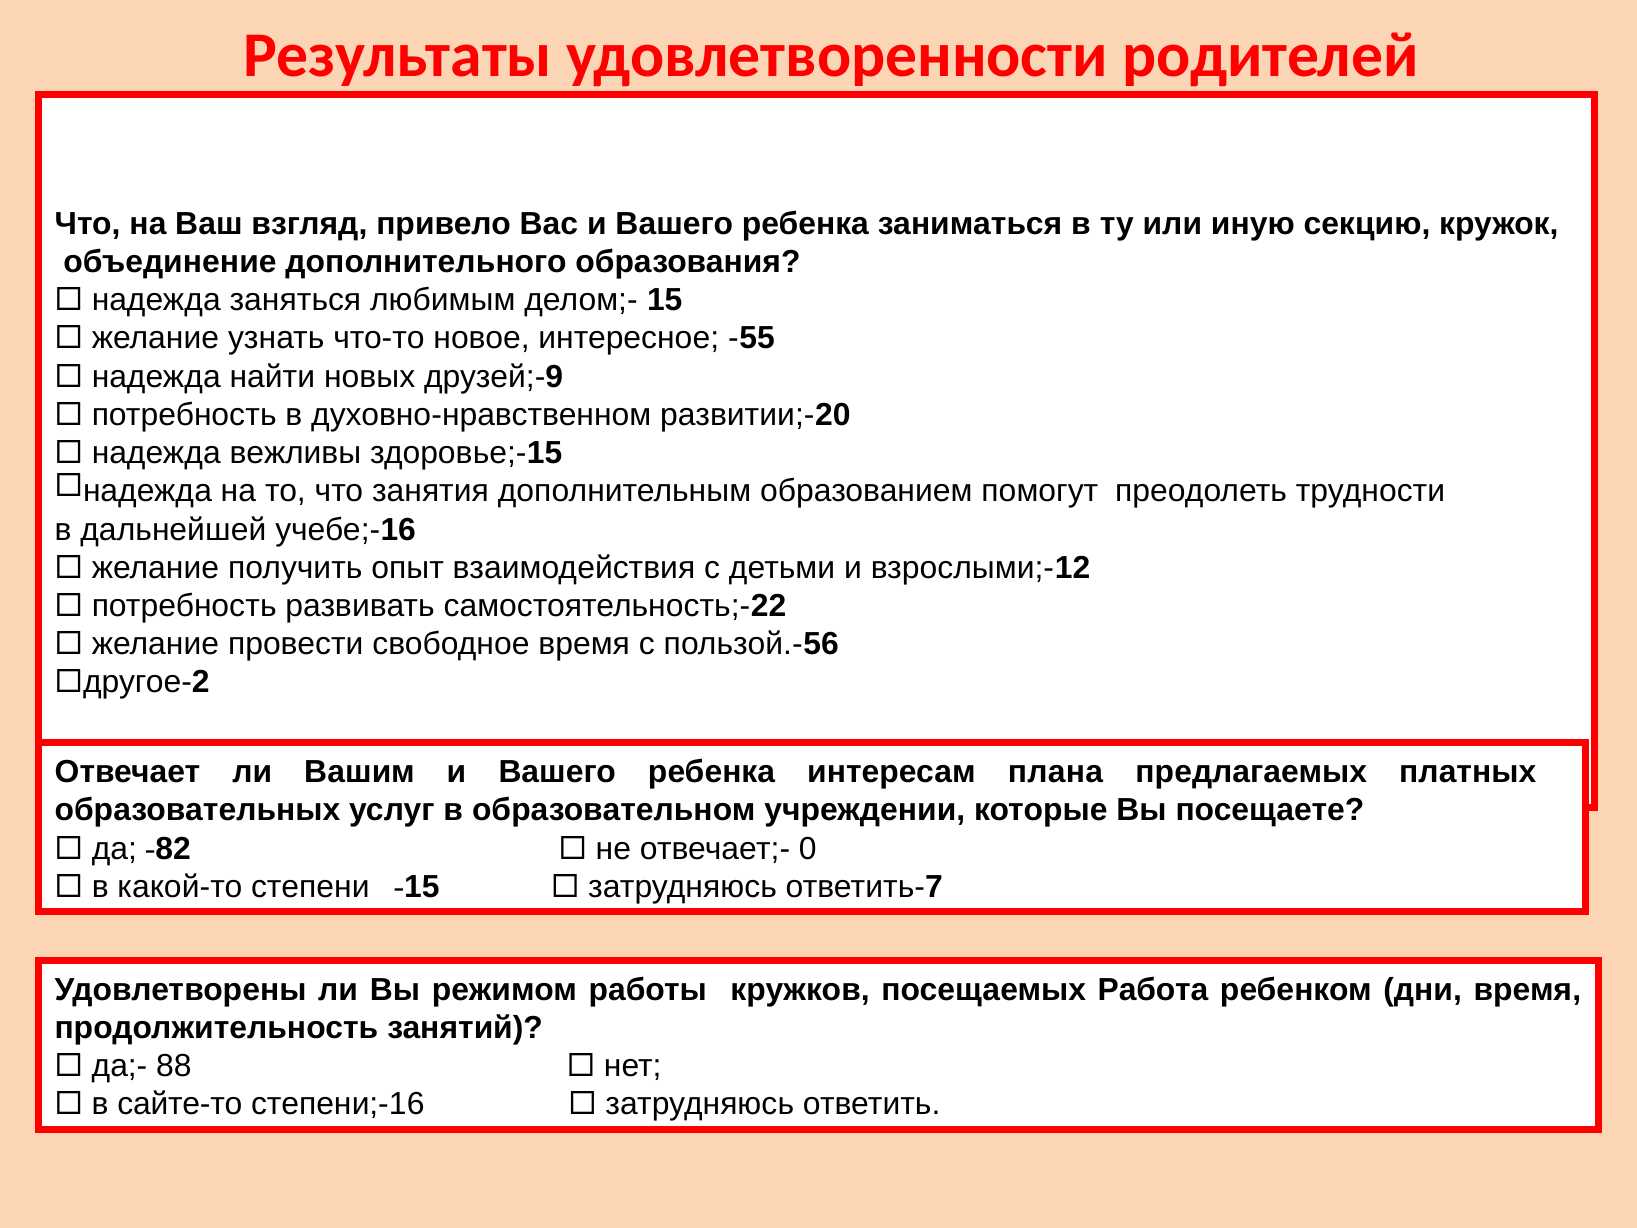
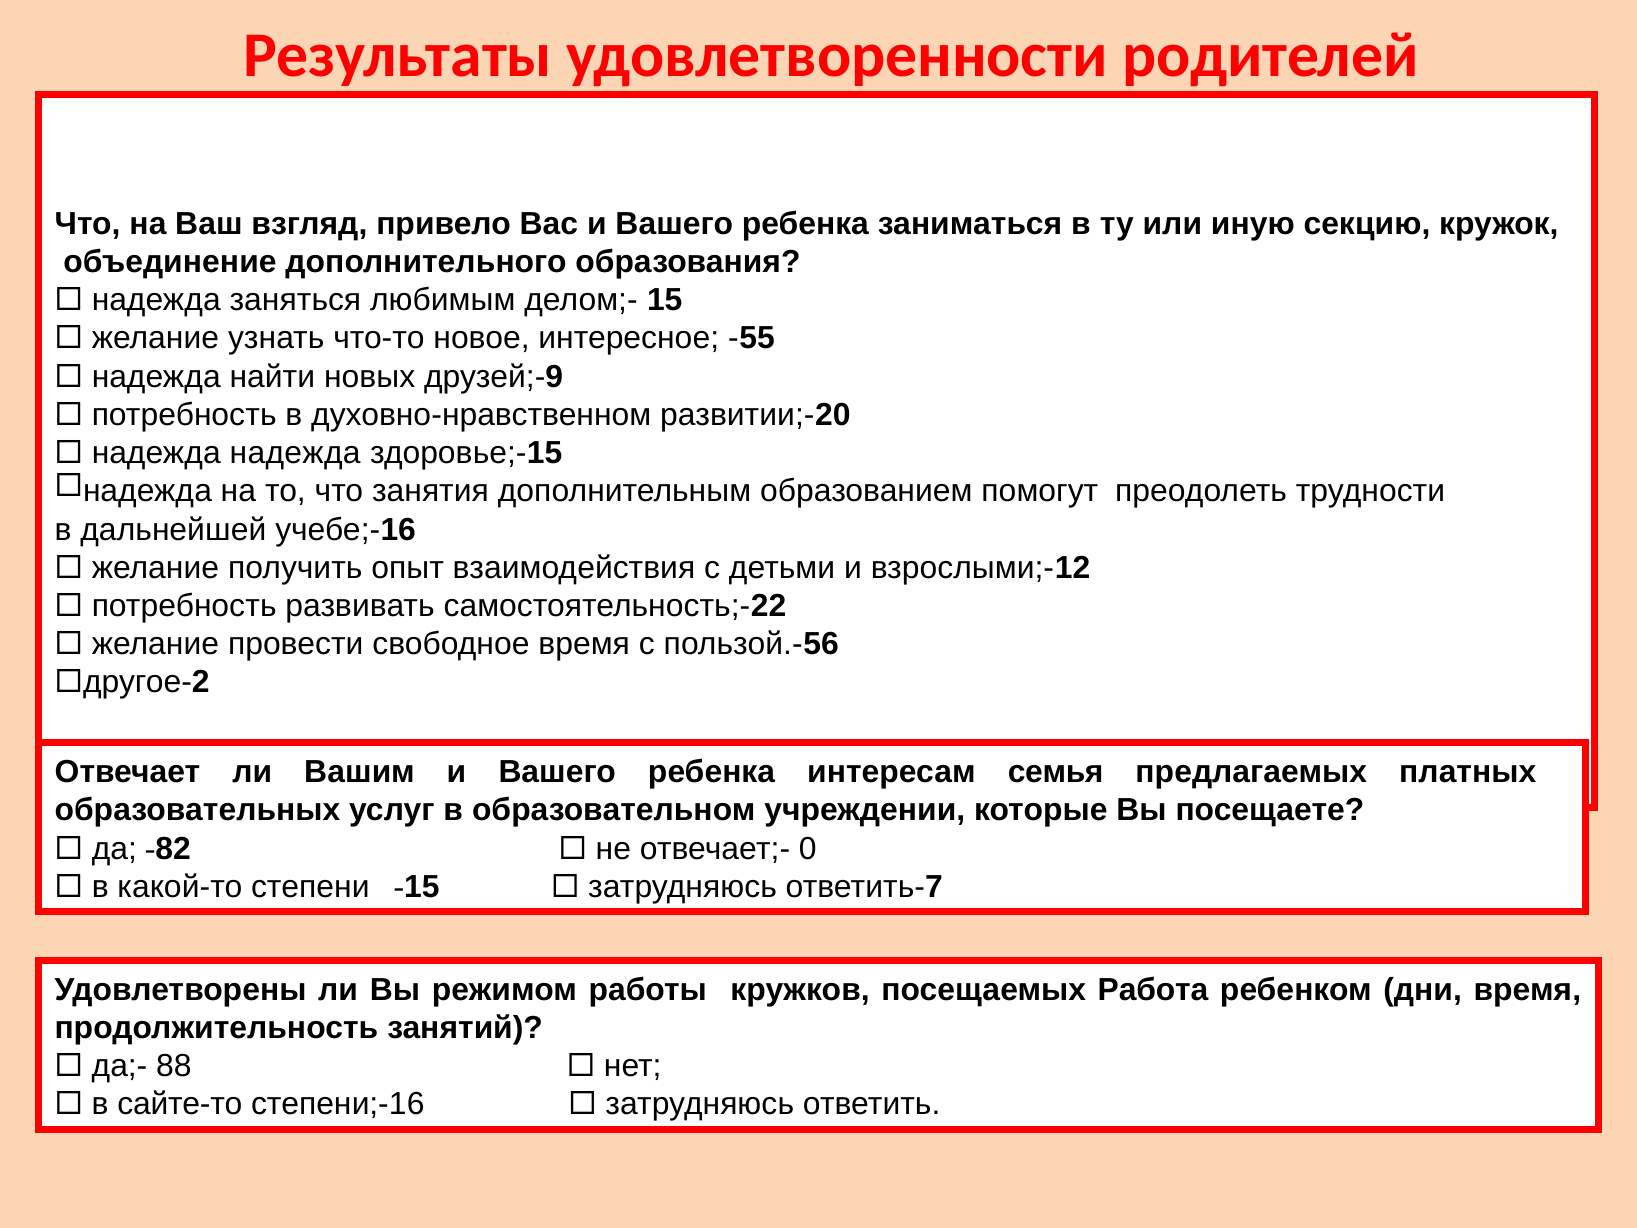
надежда вежливы: вежливы -> надежда
плана: плана -> семья
